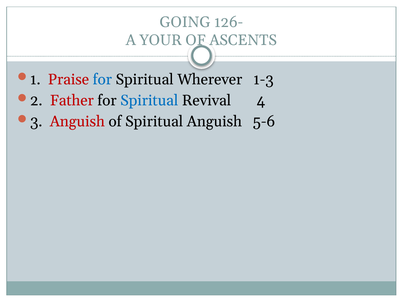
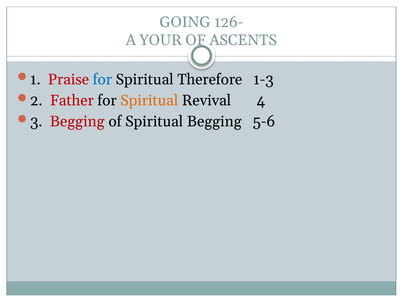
Wherever: Wherever -> Therefore
Spiritual at (149, 101) colour: blue -> orange
3 Anguish: Anguish -> Begging
Spiritual Anguish: Anguish -> Begging
